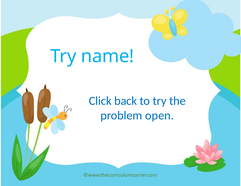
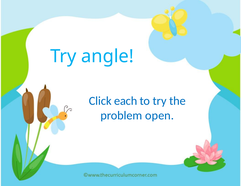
name: name -> angle
back: back -> each
